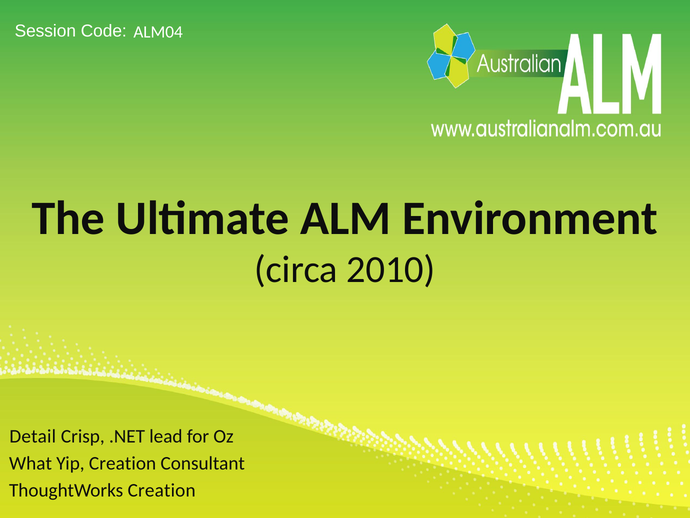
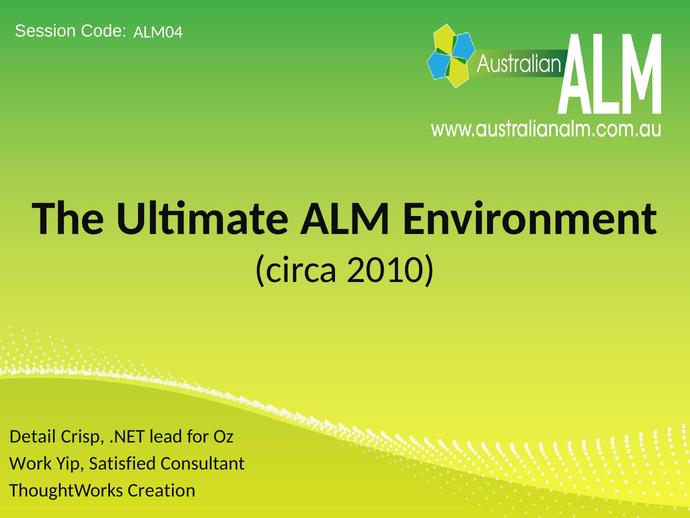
What: What -> Work
Yip Creation: Creation -> Satisfied
